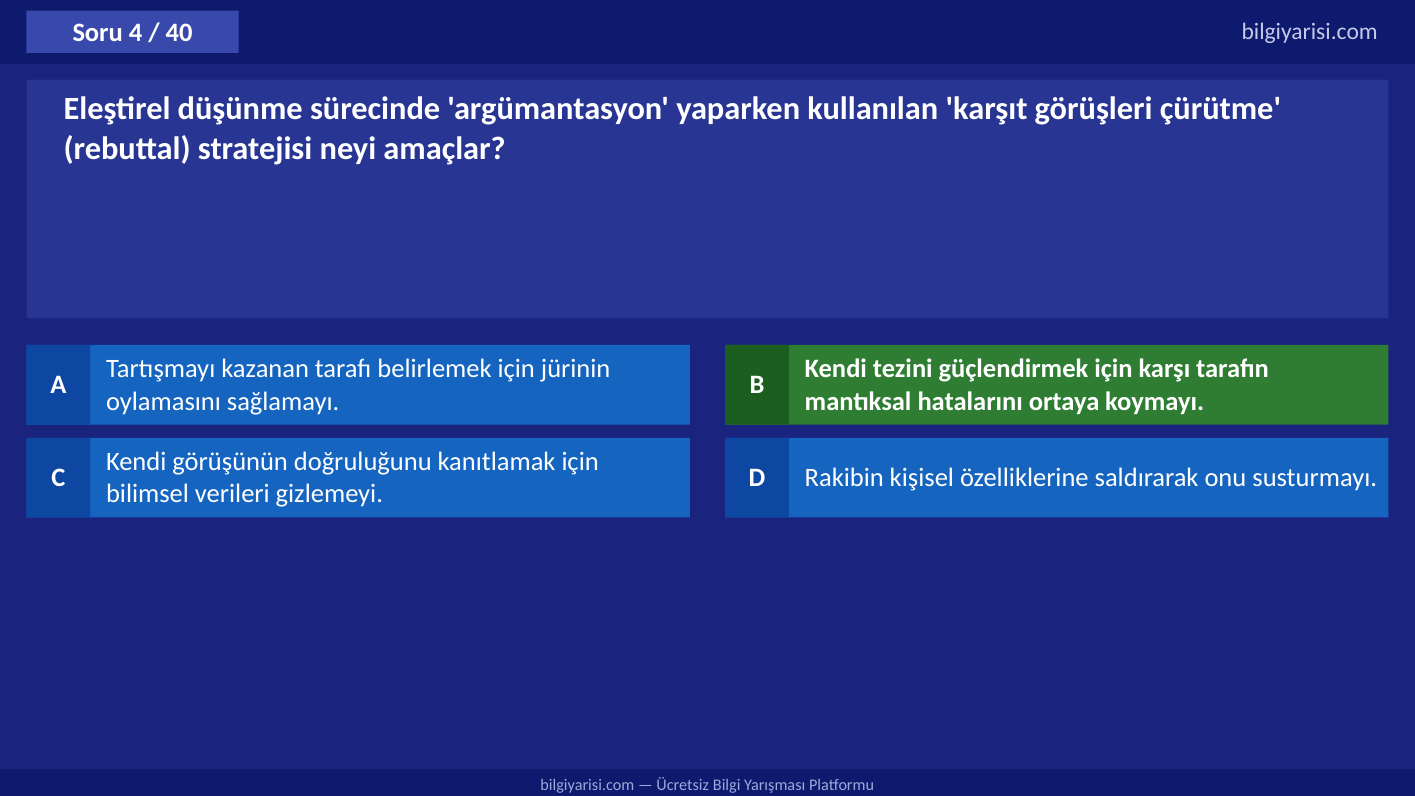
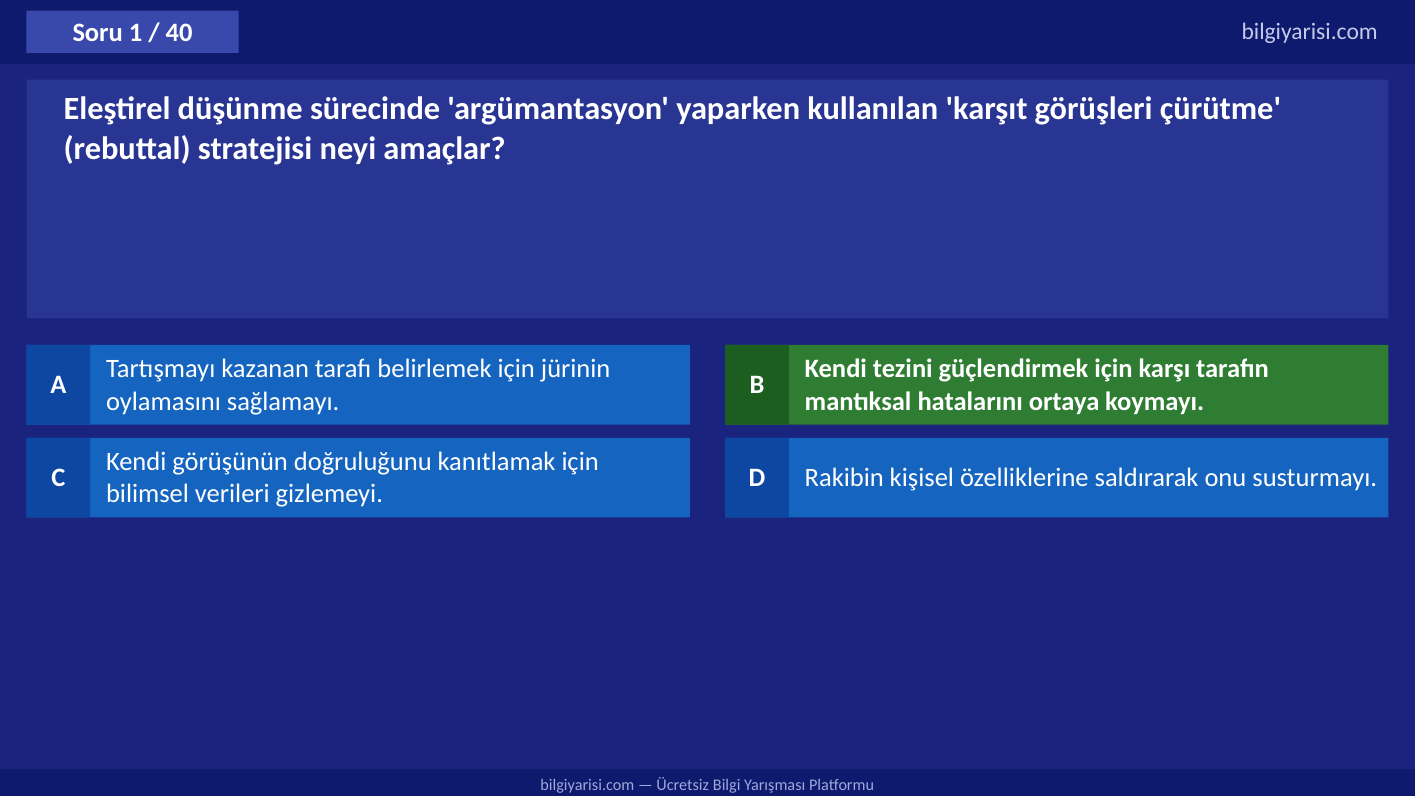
4: 4 -> 1
